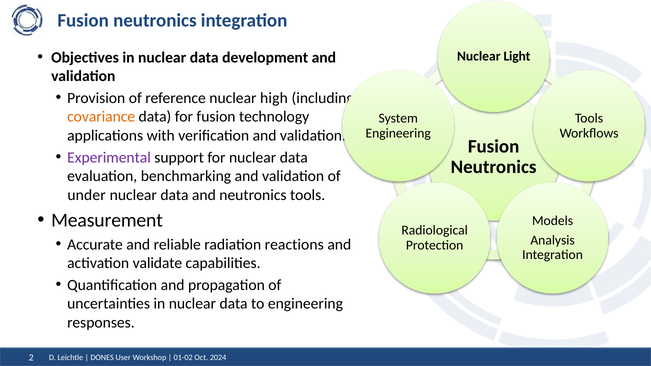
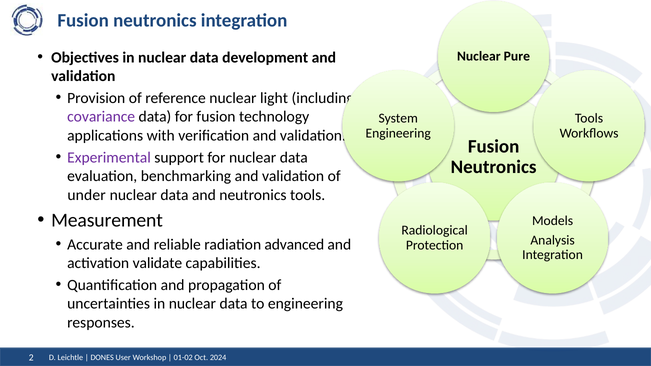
Light: Light -> Pure
high: high -> light
covariance colour: orange -> purple
reactions: reactions -> advanced
